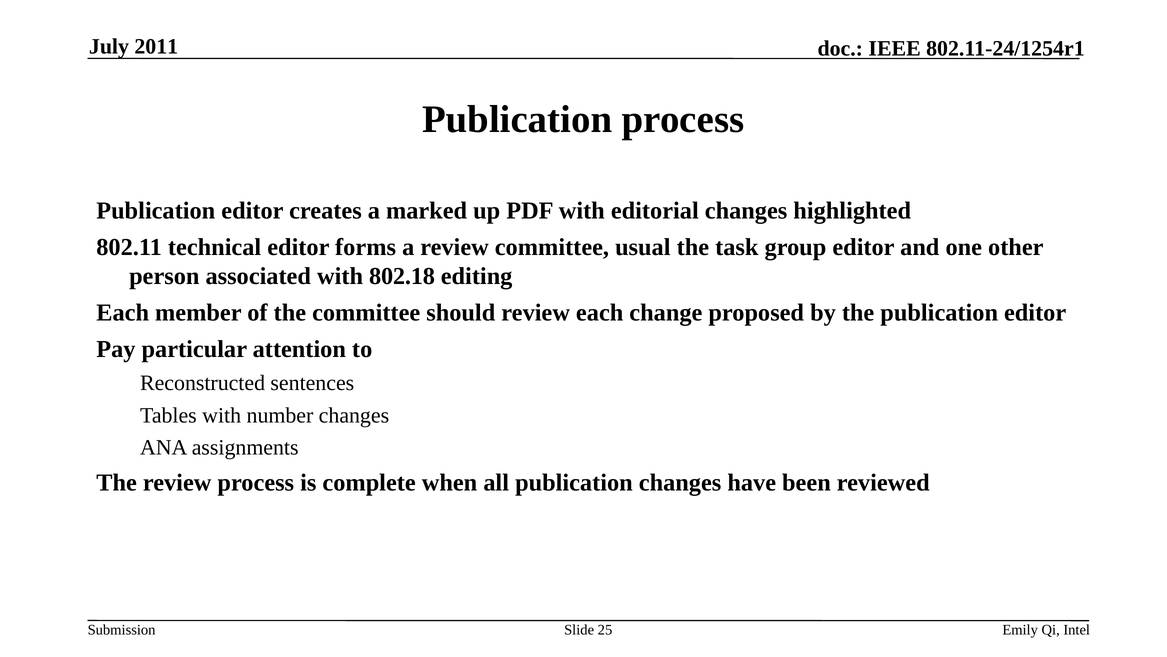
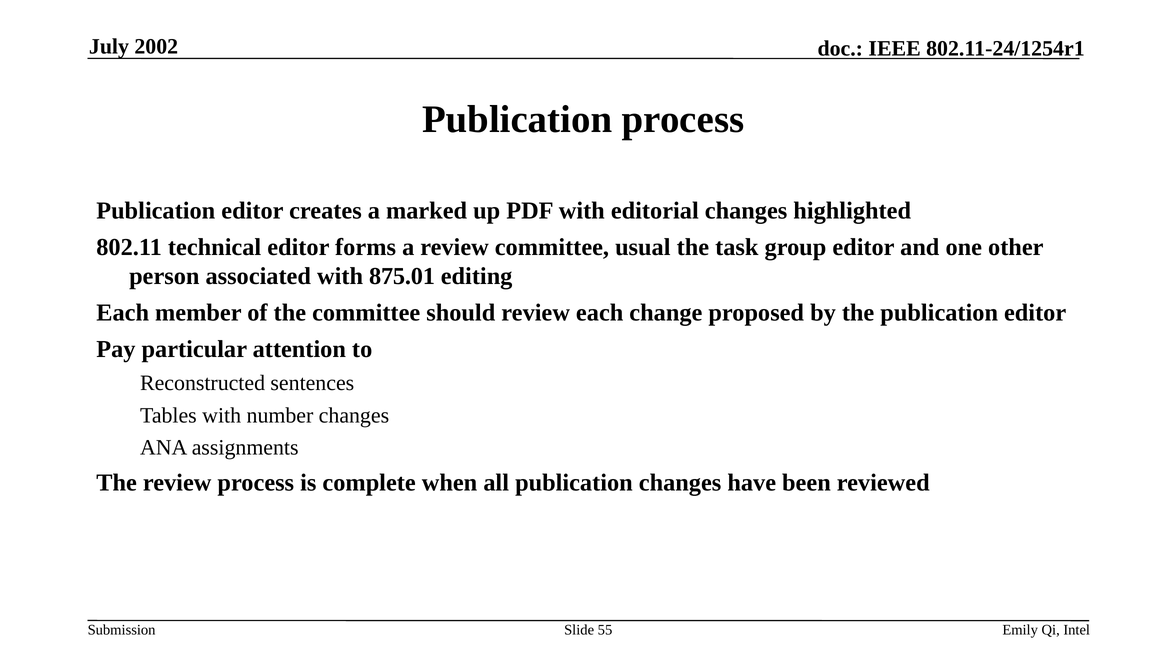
2011: 2011 -> 2002
802.18: 802.18 -> 875.01
25: 25 -> 55
